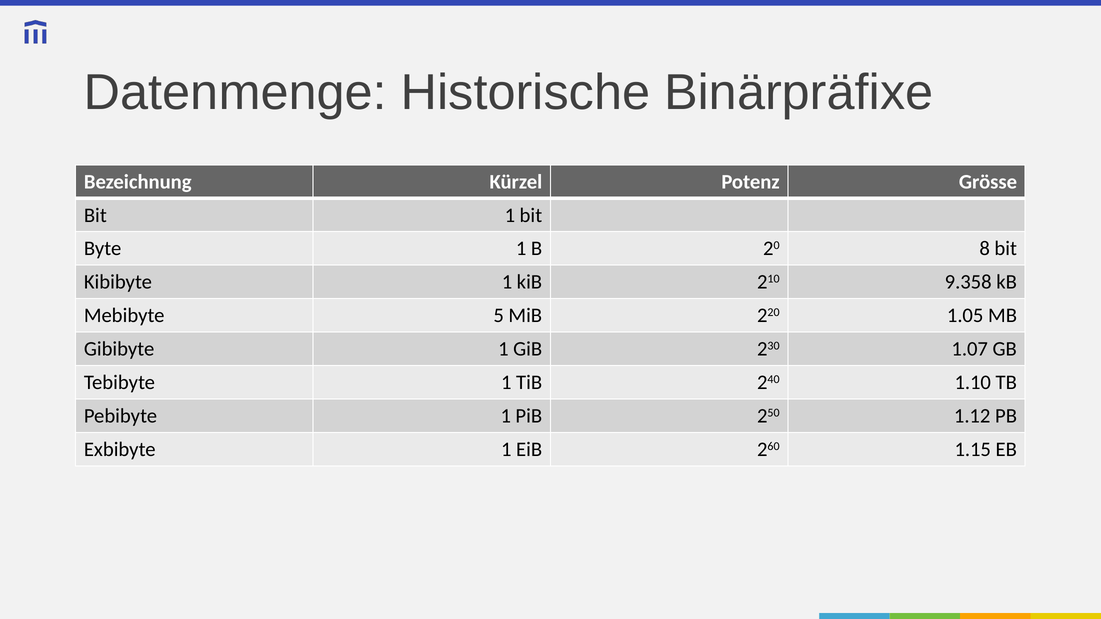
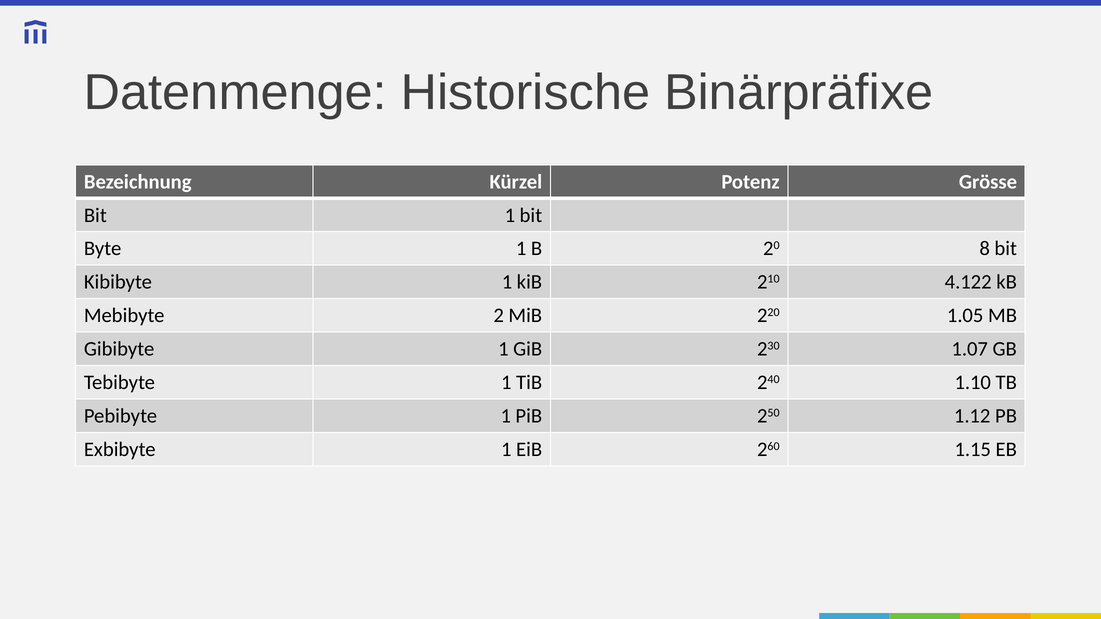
9.358: 9.358 -> 4.122
5: 5 -> 2
